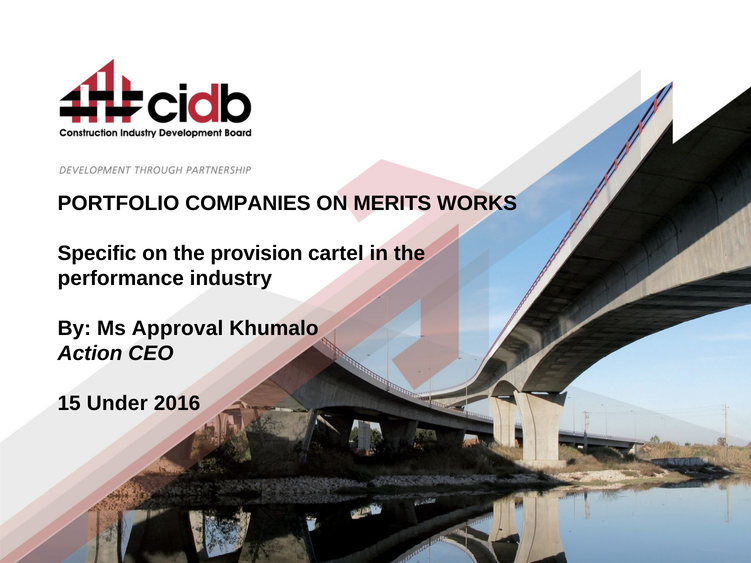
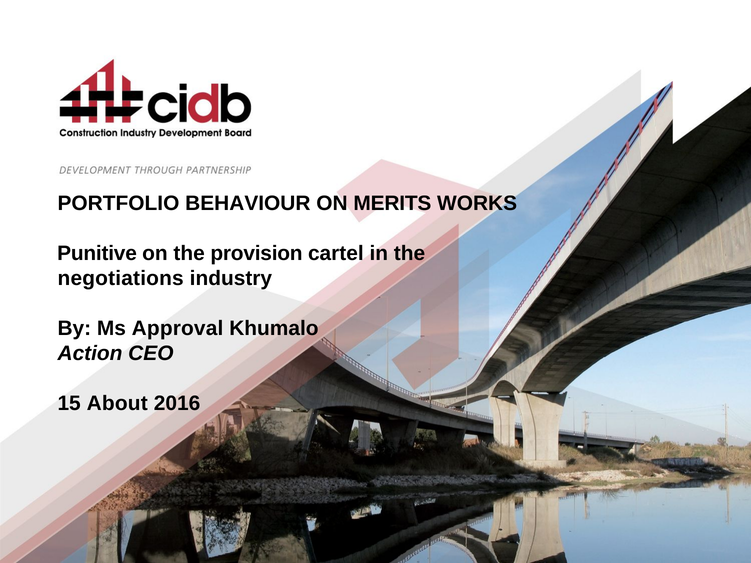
COMPANIES: COMPANIES -> BEHAVIOUR
Specific: Specific -> Punitive
performance: performance -> negotiations
Under: Under -> About
